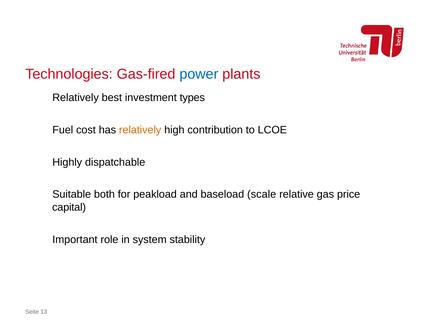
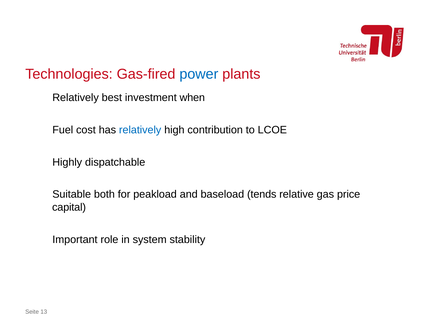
types: types -> when
relatively at (140, 130) colour: orange -> blue
scale: scale -> tends
